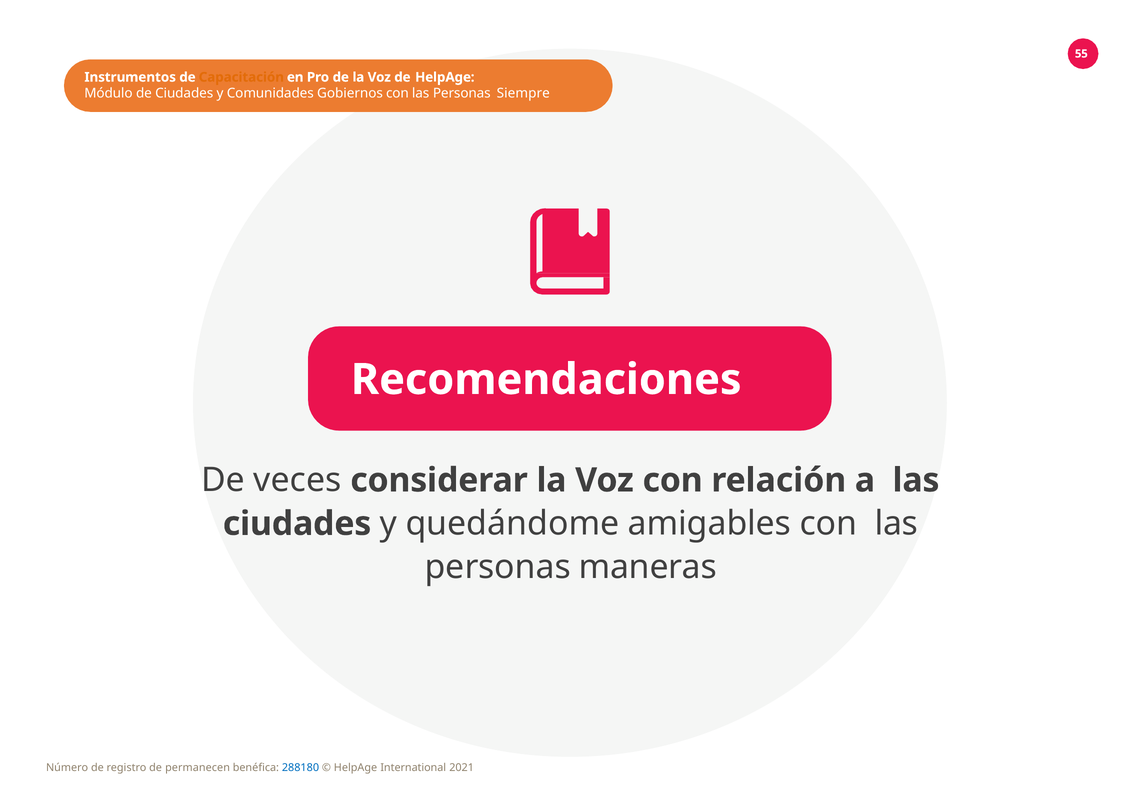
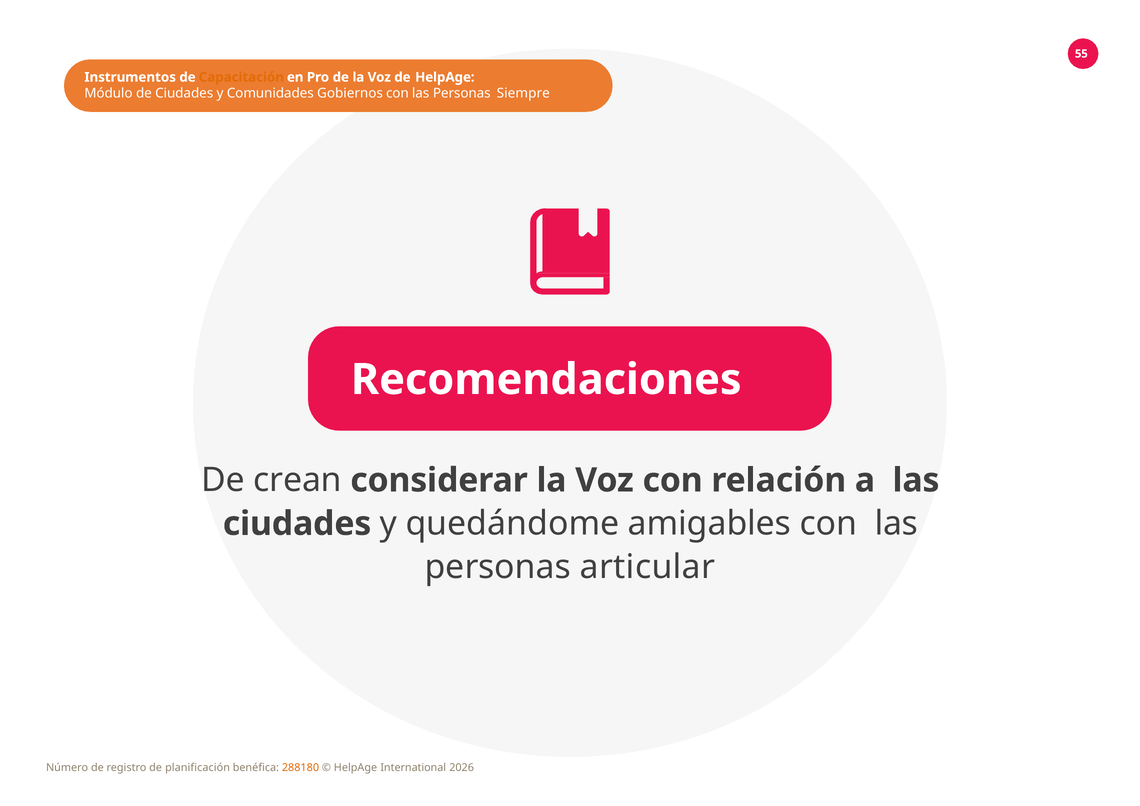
veces: veces -> crean
maneras: maneras -> articular
permanecen: permanecen -> planificación
288180 colour: blue -> orange
2021: 2021 -> 2026
